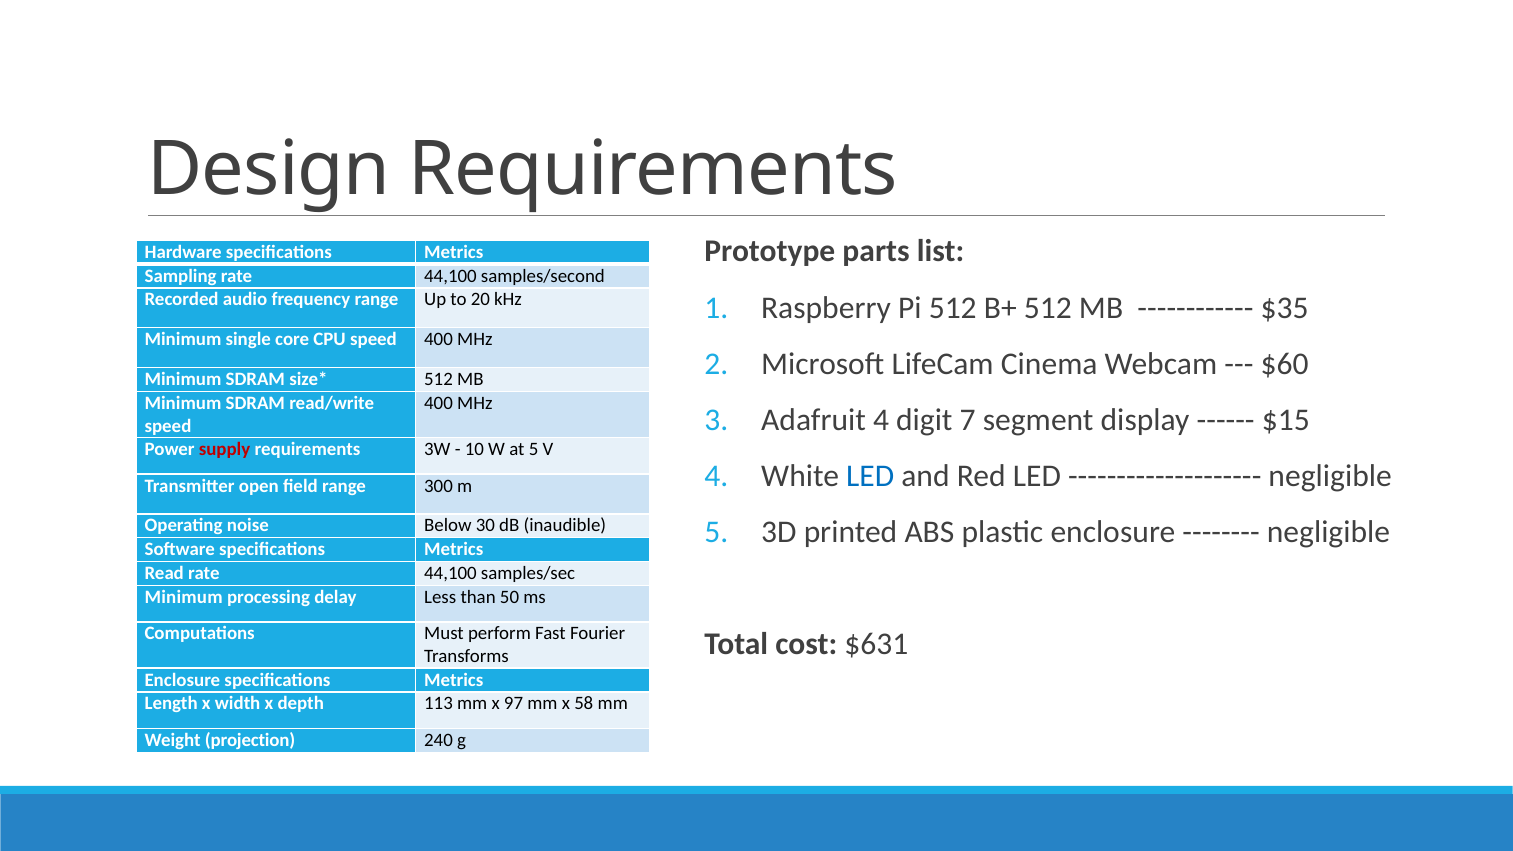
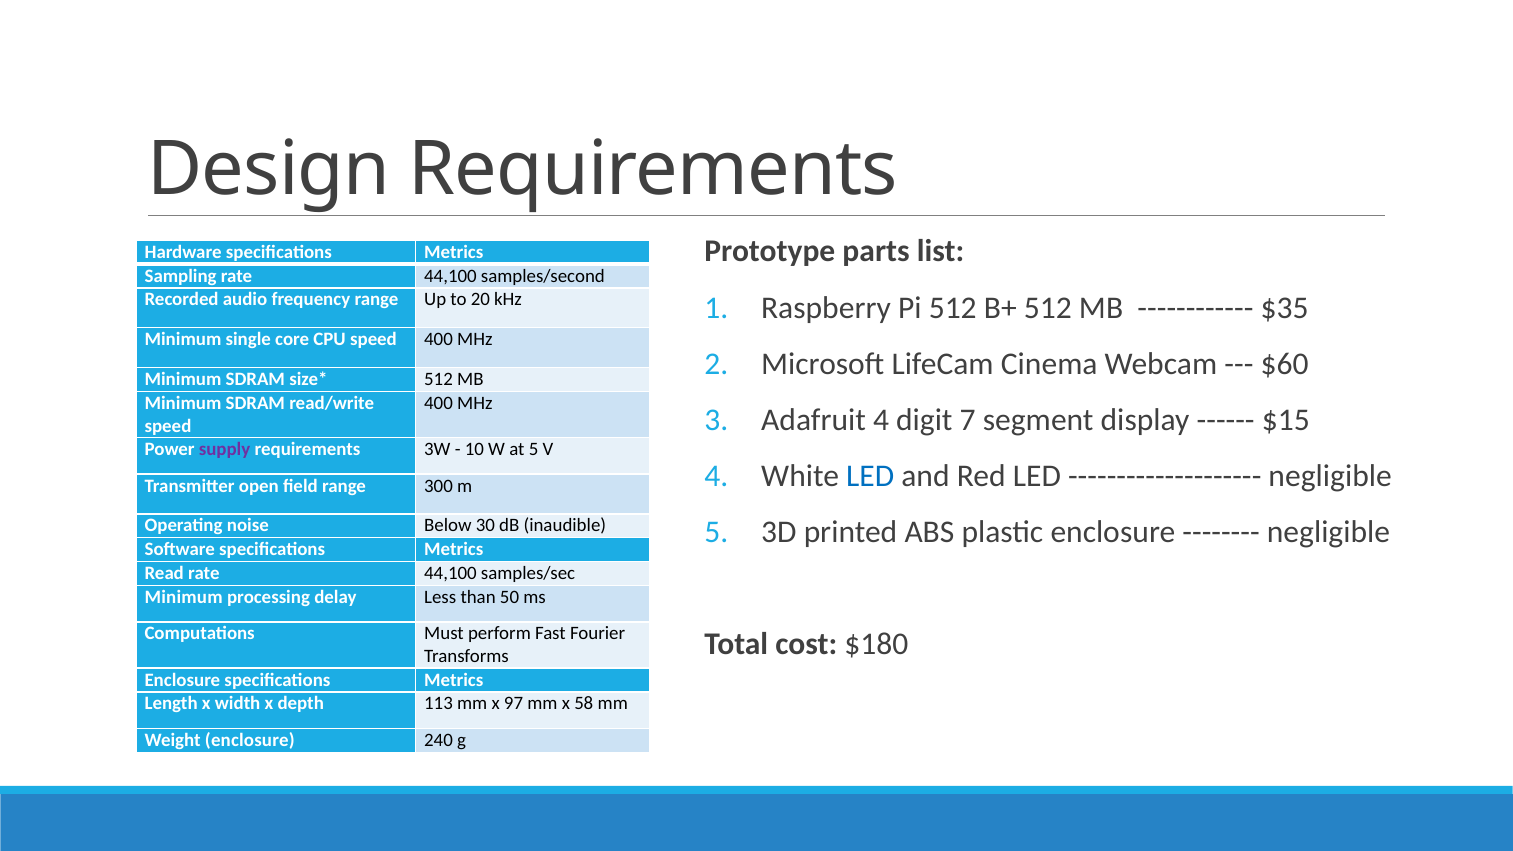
supply colour: red -> purple
$631: $631 -> $180
Weight projection: projection -> enclosure
